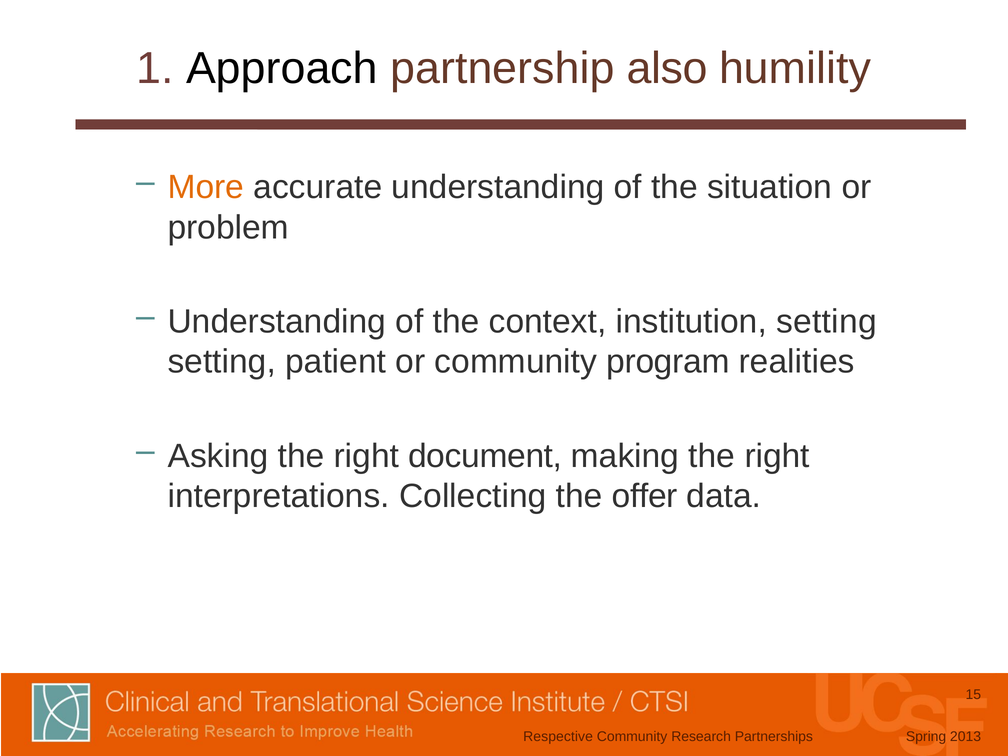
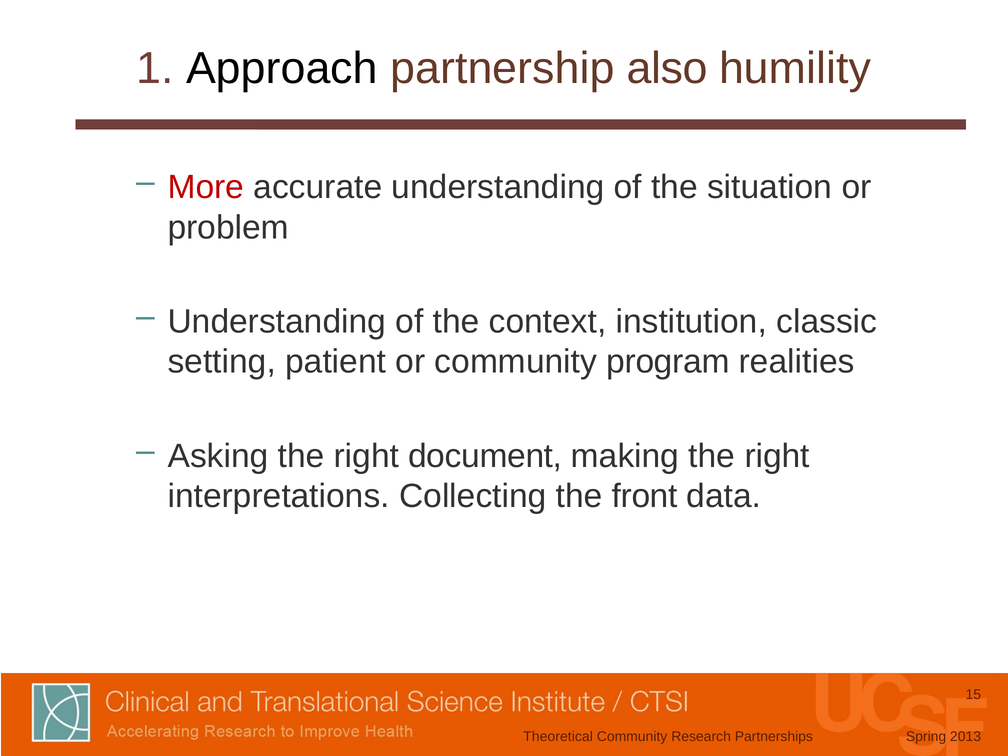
More colour: orange -> red
institution setting: setting -> classic
offer: offer -> front
Respective: Respective -> Theoretical
